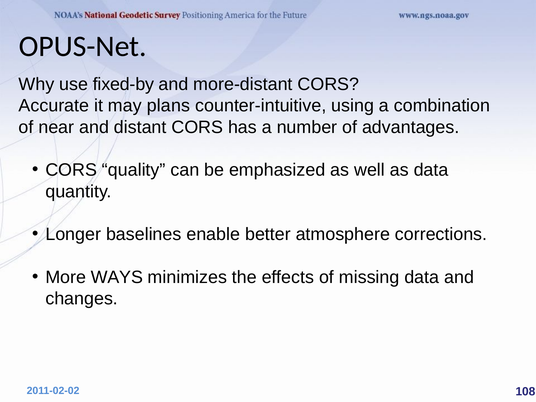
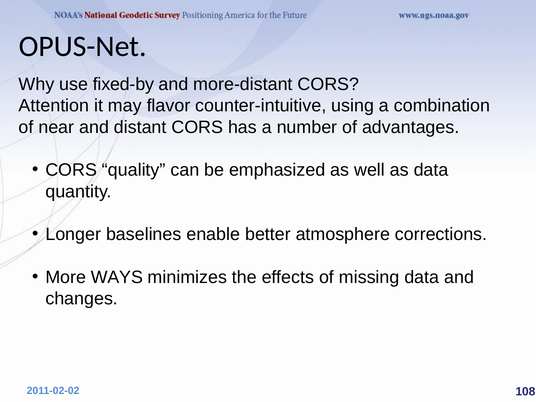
Accurate: Accurate -> Attention
plans: plans -> flavor
